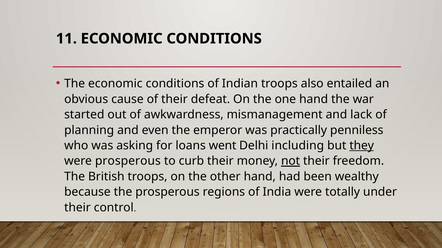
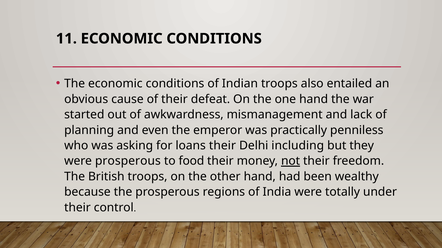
loans went: went -> their
they underline: present -> none
curb: curb -> food
